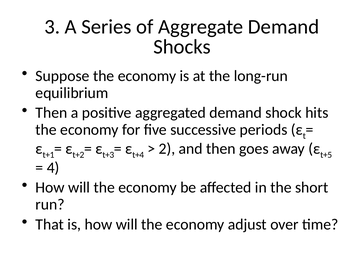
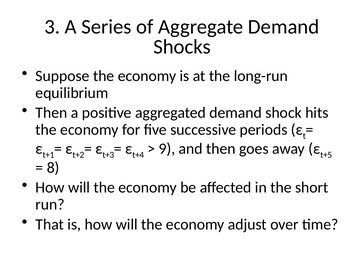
2: 2 -> 9
4: 4 -> 8
